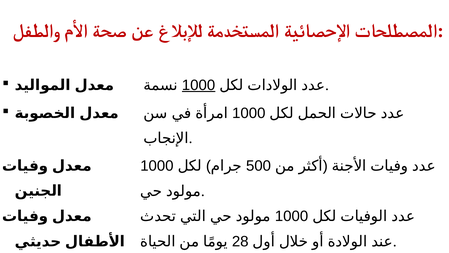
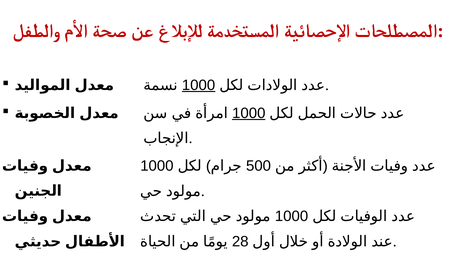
1000 at (249, 113) underline: none -> present
